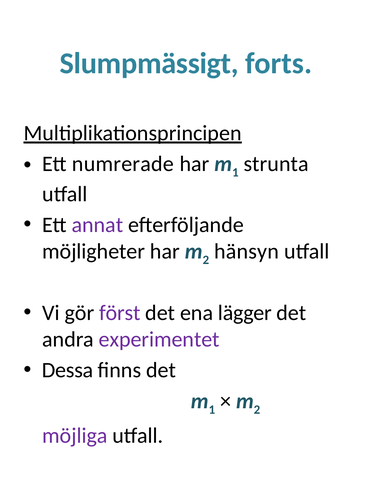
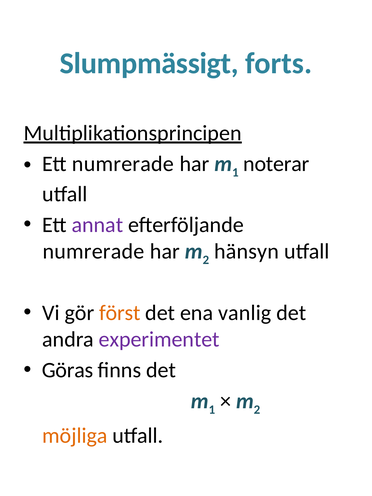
strunta: strunta -> noterar
möjligheter at (94, 251): möjligheter -> numrerade
först colour: purple -> orange
lägger: lägger -> vanlig
Dessa: Dessa -> Göras
möjliga colour: purple -> orange
